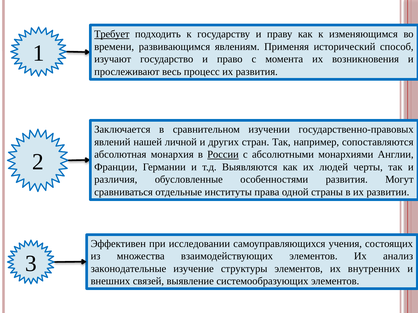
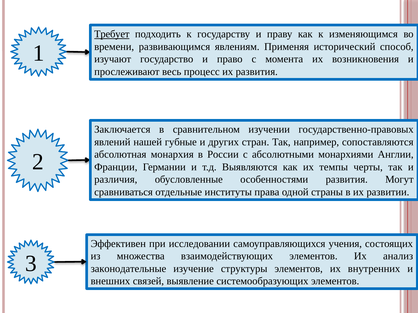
личной: личной -> губные
России underline: present -> none
людей: людей -> темпы
